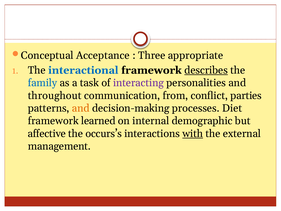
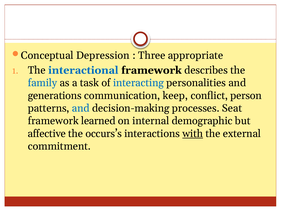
Acceptance: Acceptance -> Depression
describes underline: present -> none
interacting colour: purple -> blue
throughout: throughout -> generations
from: from -> keep
parties: parties -> person
and at (81, 108) colour: orange -> blue
Diet: Diet -> Seat
management: management -> commitment
